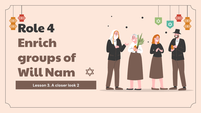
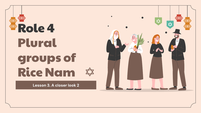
Enrich: Enrich -> Plural
Will: Will -> Rice
